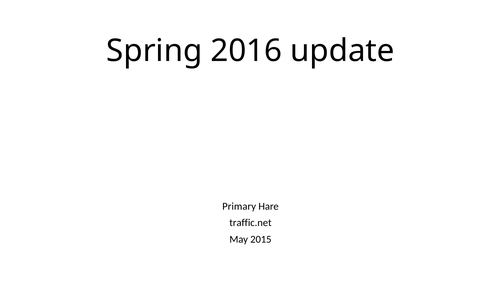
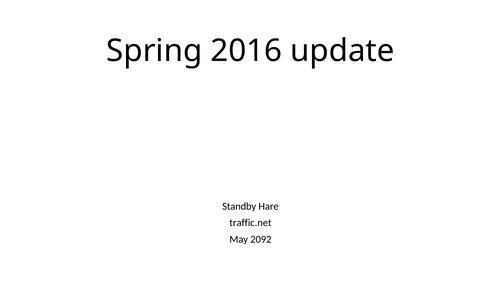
Primary: Primary -> Standby
2015: 2015 -> 2092
